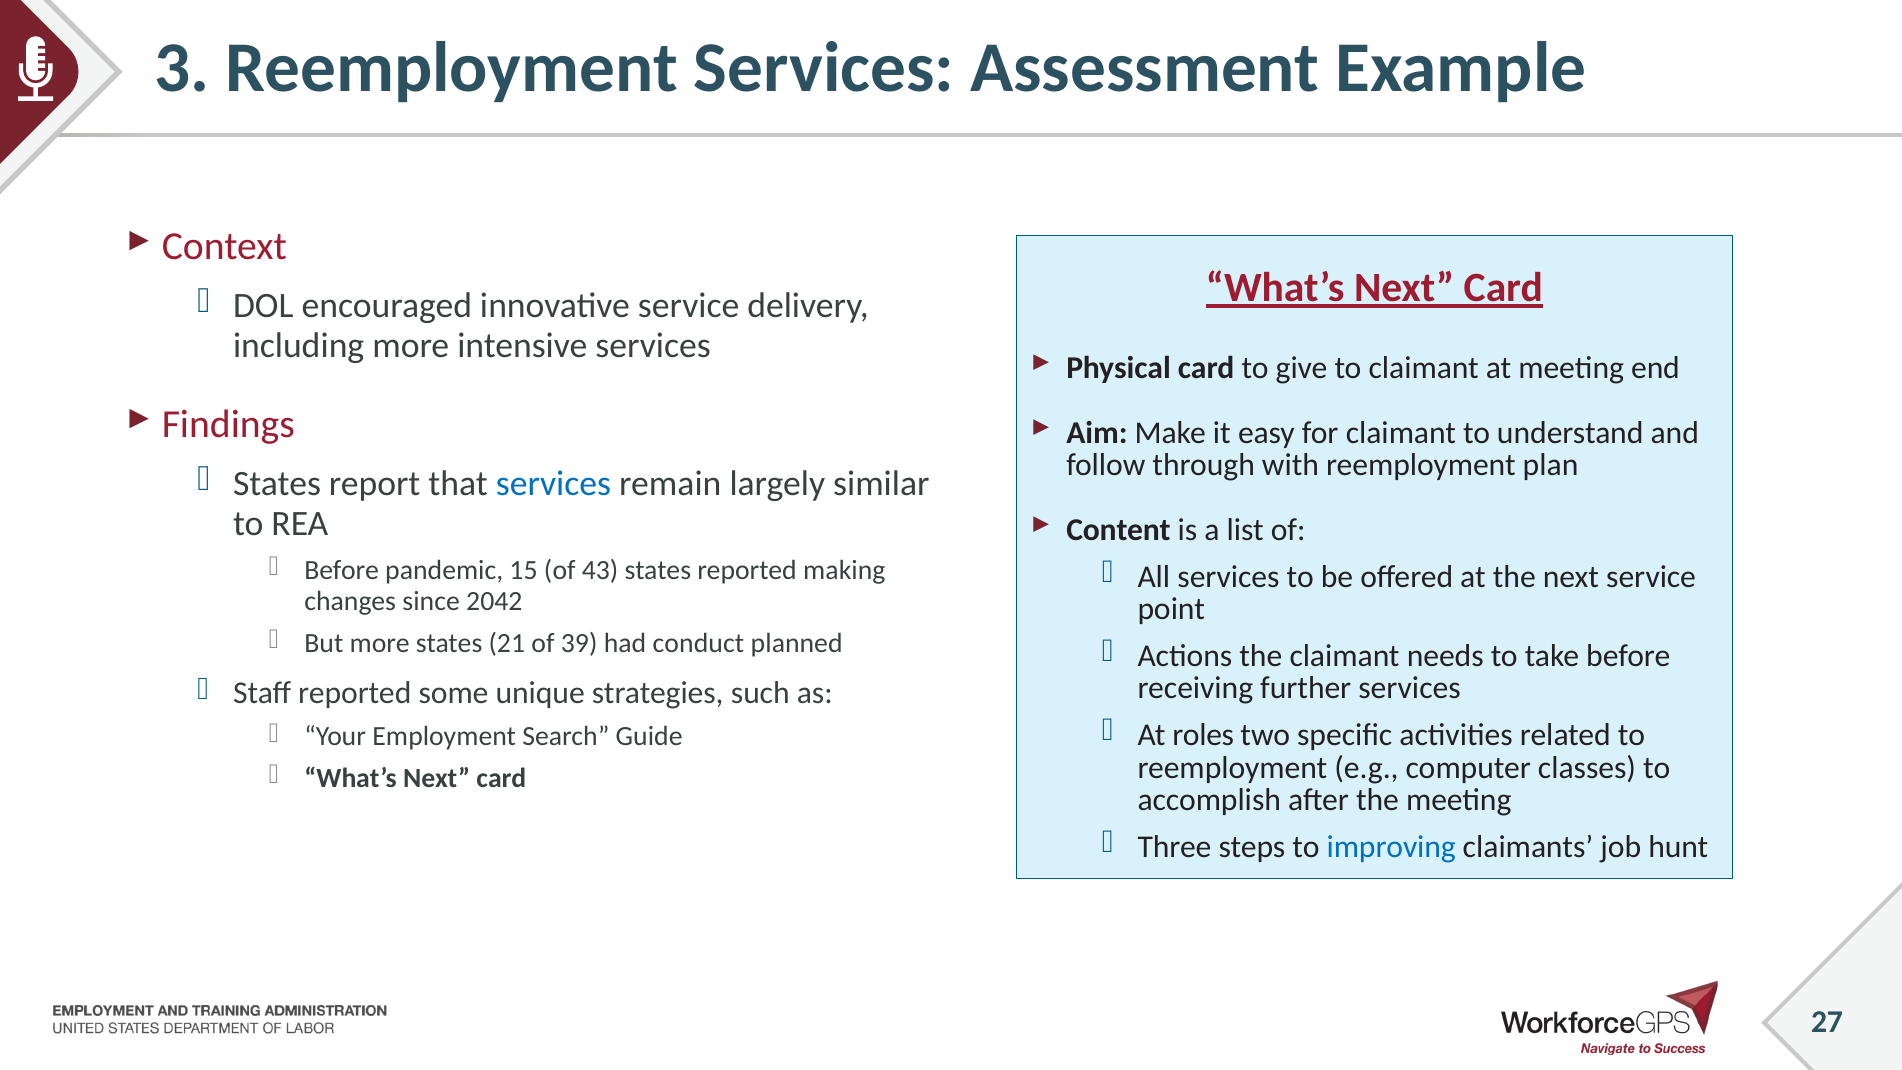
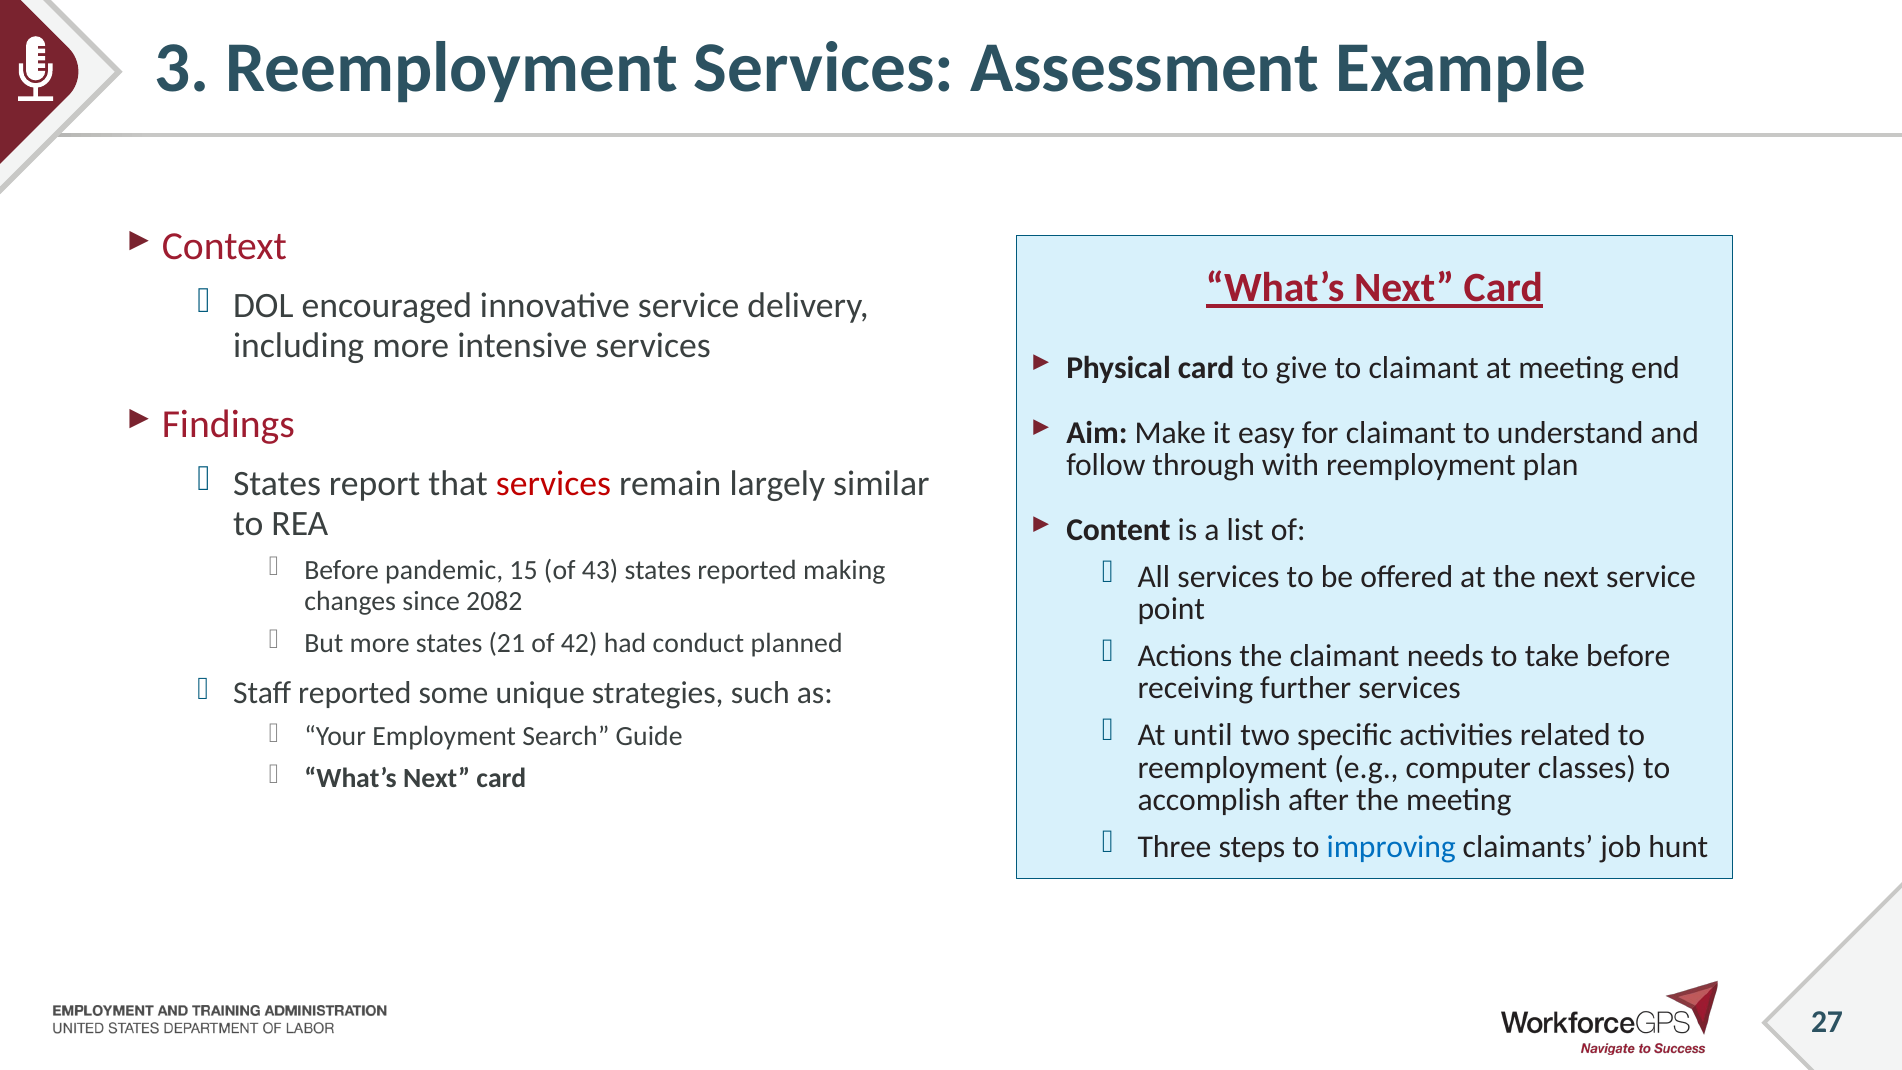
services at (553, 483) colour: blue -> red
2042: 2042 -> 2082
39: 39 -> 42
roles: roles -> until
